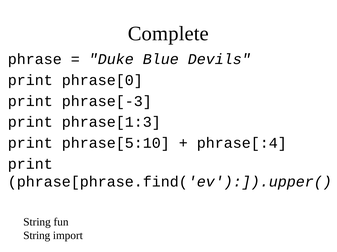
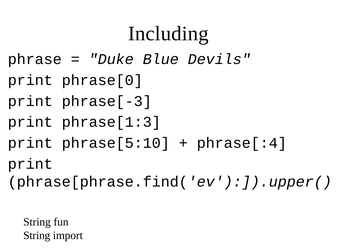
Complete: Complete -> Including
